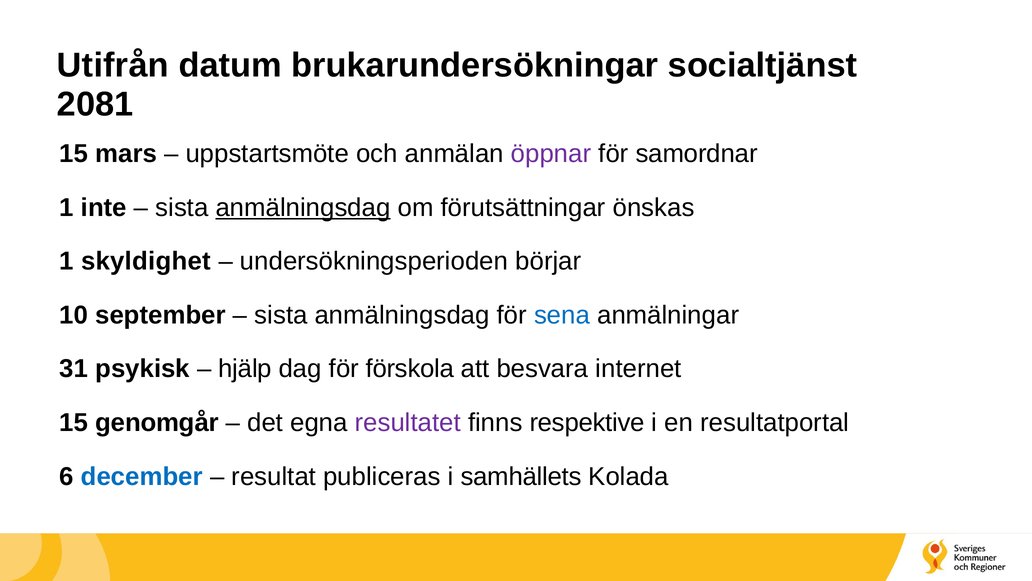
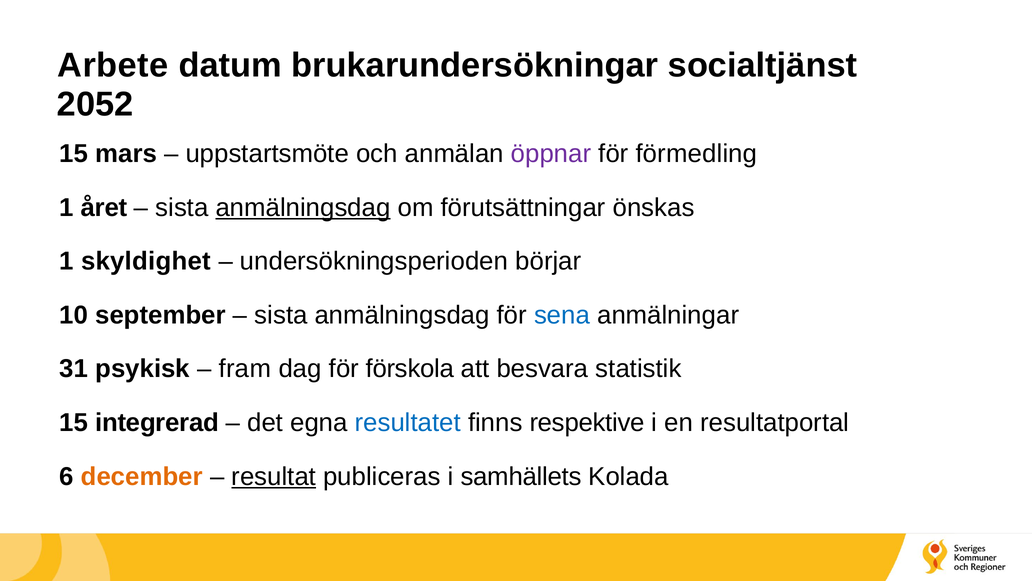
Utifrån: Utifrån -> Arbete
2081: 2081 -> 2052
samordnar: samordnar -> förmedling
inte: inte -> året
hjälp: hjälp -> fram
internet: internet -> statistik
genomgår: genomgår -> integrerad
resultatet colour: purple -> blue
december colour: blue -> orange
resultat underline: none -> present
